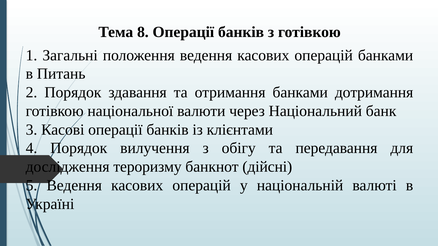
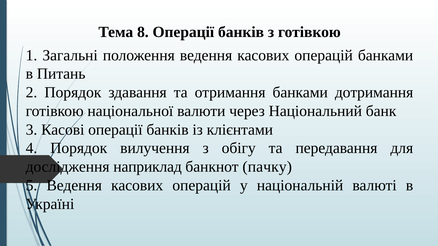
тероризму: тероризму -> наприклад
дійсні: дійсні -> пачку
